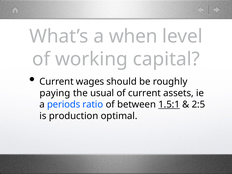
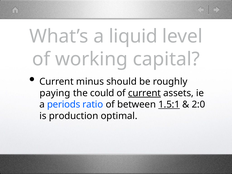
when: when -> liquid
wages: wages -> minus
usual: usual -> could
current at (144, 93) underline: none -> present
2:5: 2:5 -> 2:0
